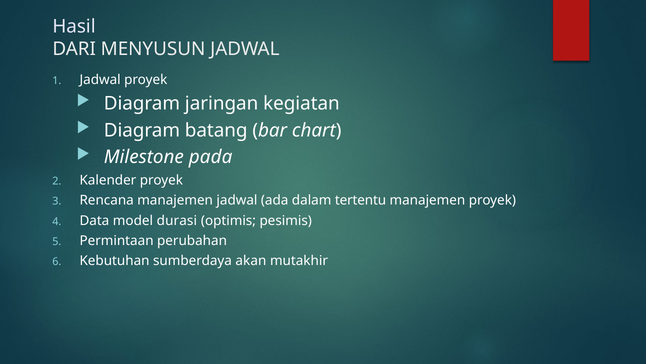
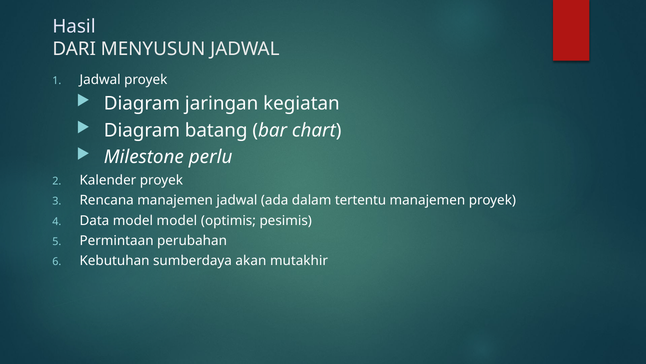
pada: pada -> perlu
model durasi: durasi -> model
